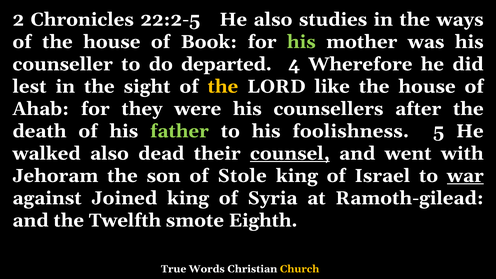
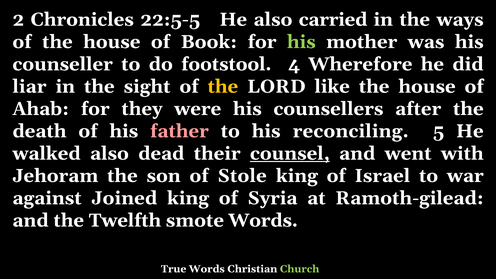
22:2-5: 22:2-5 -> 22:5-5
studies: studies -> carried
departed: departed -> footstool
lest: lest -> liar
father colour: light green -> pink
foolishness: foolishness -> reconciling
war underline: present -> none
smote Eighth: Eighth -> Words
Church colour: yellow -> light green
